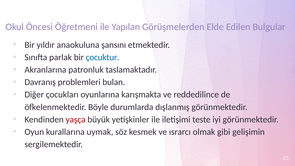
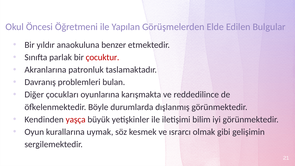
şansını: şansını -> benzer
çocuktur colour: blue -> red
teste: teste -> bilim
